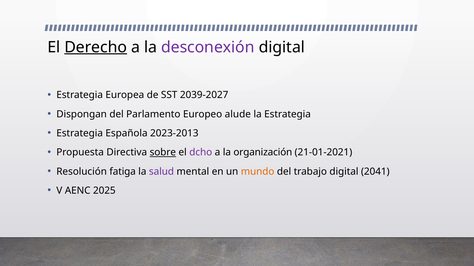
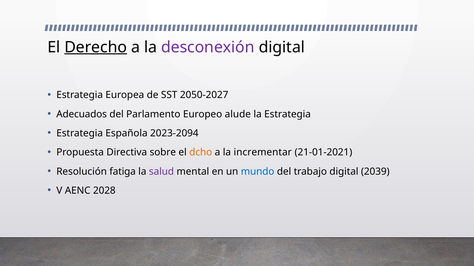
2039-2027: 2039-2027 -> 2050-2027
Dispongan: Dispongan -> Adecuados
2023-2013: 2023-2013 -> 2023-2094
sobre underline: present -> none
dcho colour: purple -> orange
organización: organización -> incrementar
mundo colour: orange -> blue
2041: 2041 -> 2039
2025: 2025 -> 2028
